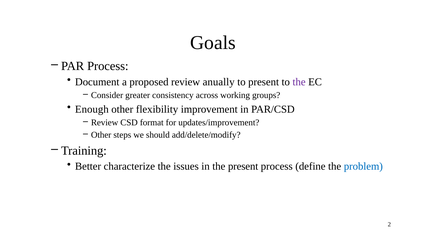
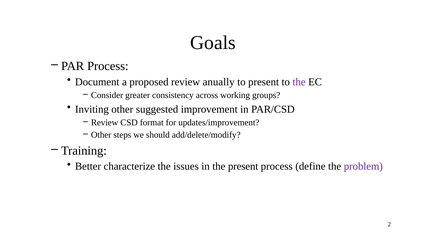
Enough: Enough -> Inviting
flexibility: flexibility -> suggested
problem colour: blue -> purple
